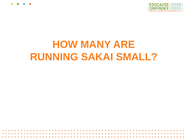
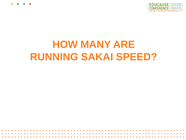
SMALL: SMALL -> SPEED
